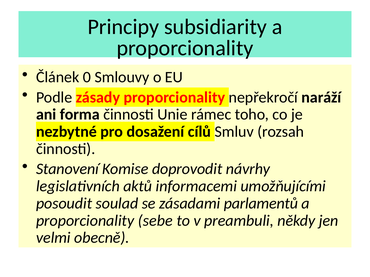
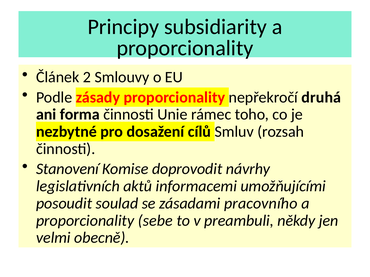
0: 0 -> 2
naráží: naráží -> druhá
parlamentů: parlamentů -> pracovního
